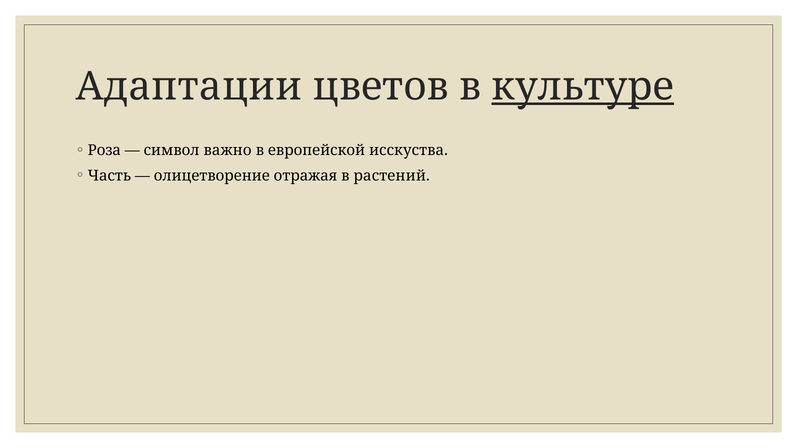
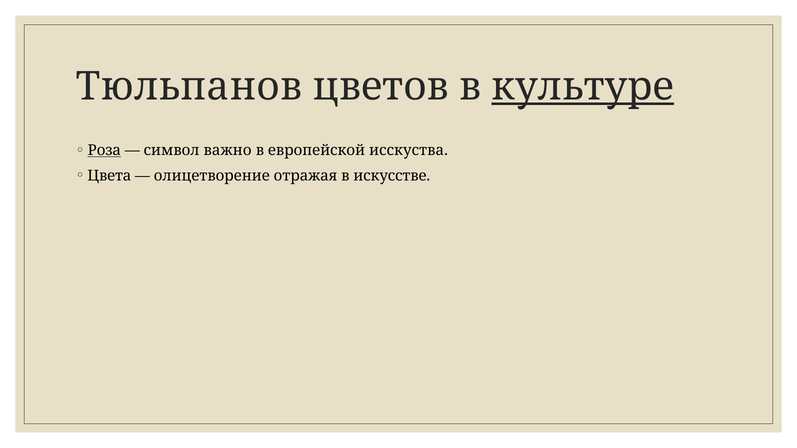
Адаптации: Адаптации -> Тюльпанов
Роза underline: none -> present
Часть: Часть -> Цвета
растений: растений -> искусстве
